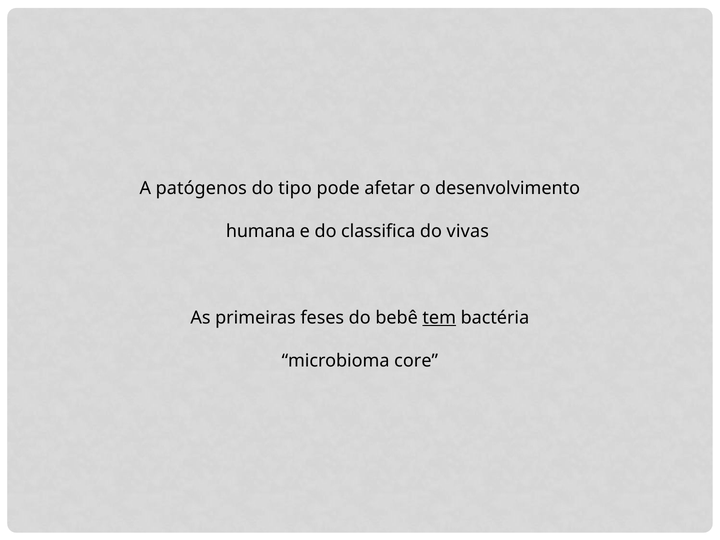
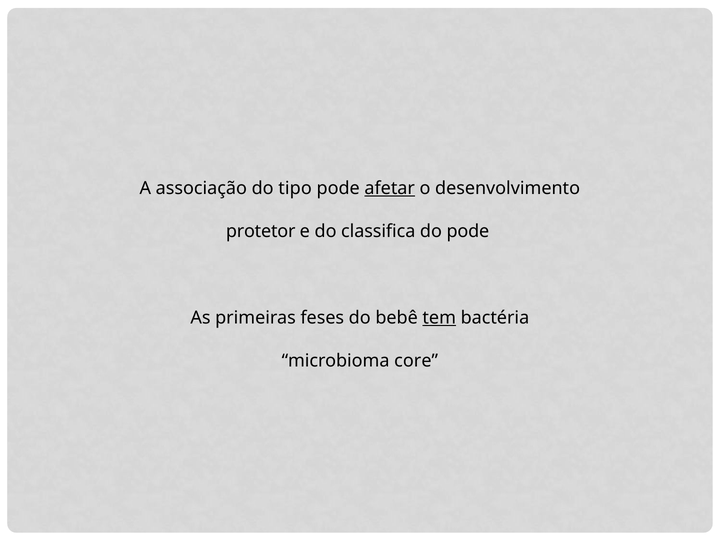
patógenos: patógenos -> associação
afetar underline: none -> present
humana: humana -> protetor
do vivas: vivas -> pode
